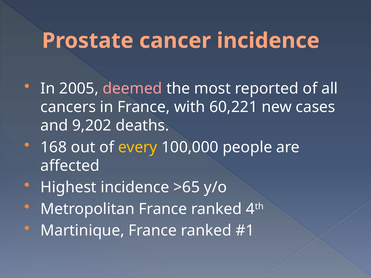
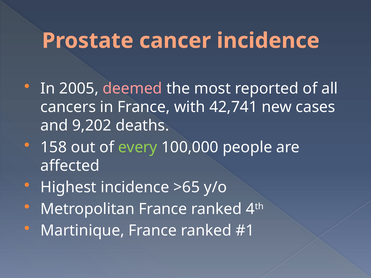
60,221: 60,221 -> 42,741
168: 168 -> 158
every colour: yellow -> light green
